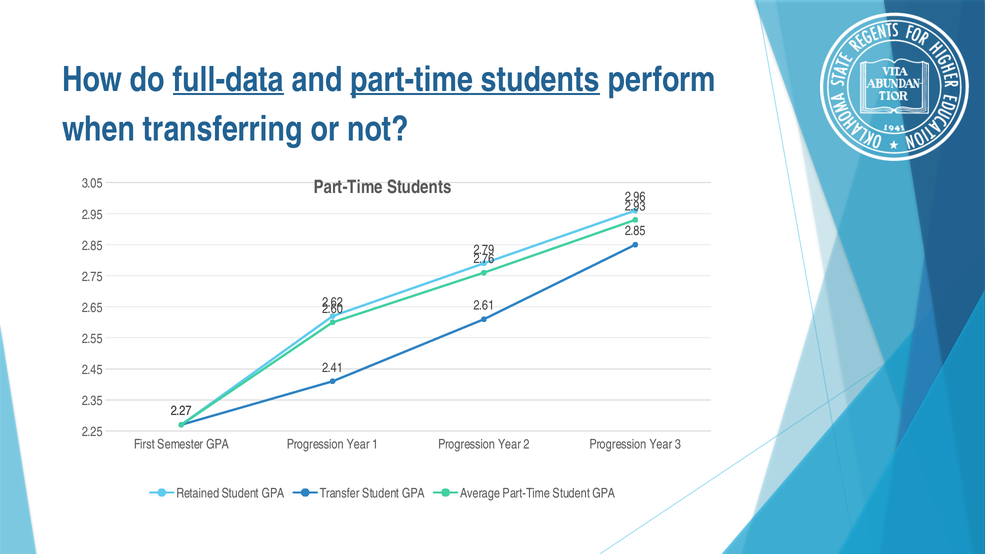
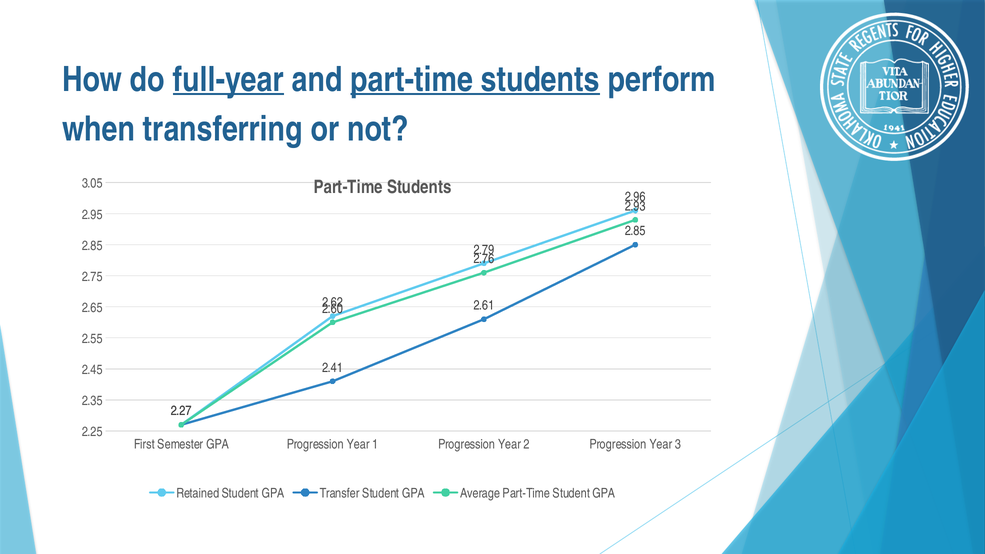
full-data: full-data -> full-year
